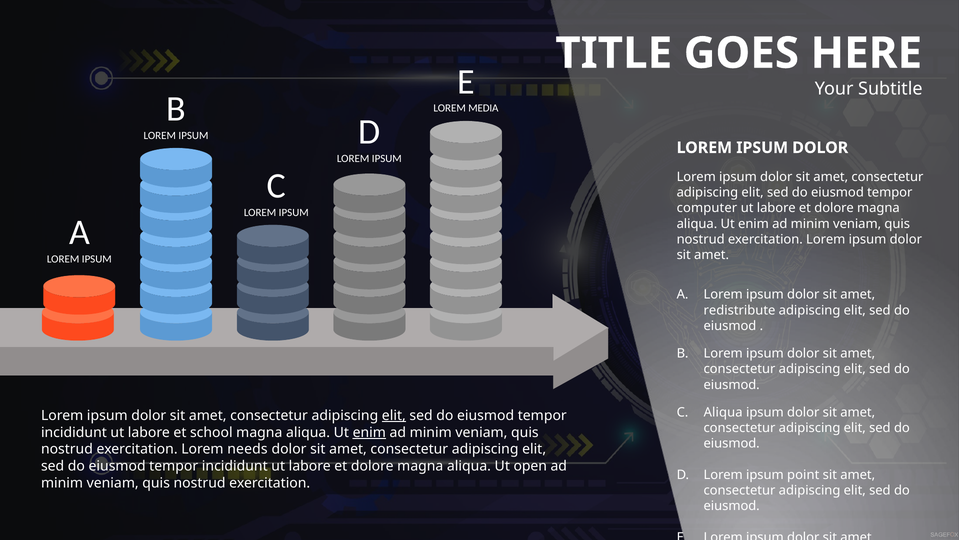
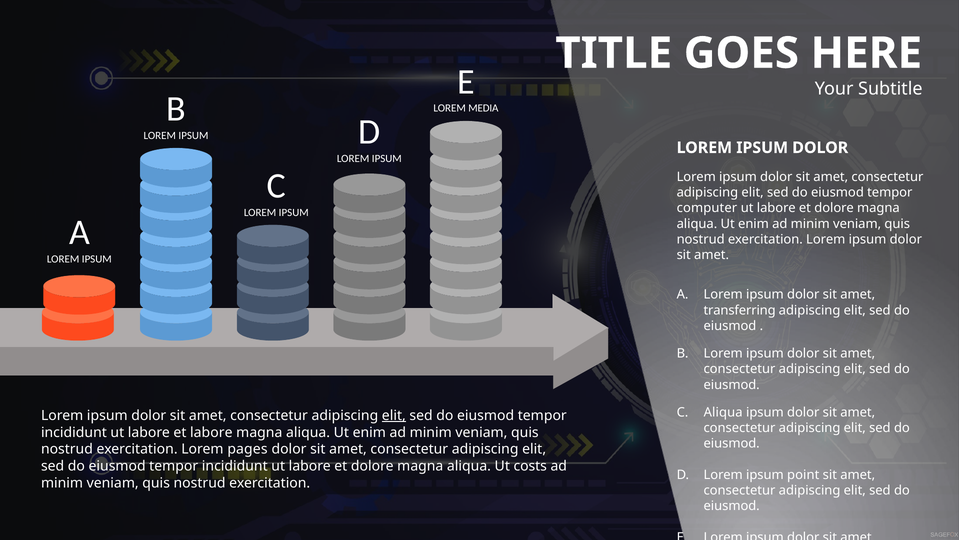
redistribute: redistribute -> transferring
et school: school -> labore
enim at (369, 432) underline: present -> none
needs: needs -> pages
open: open -> costs
